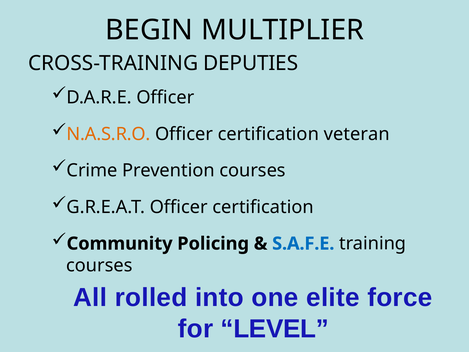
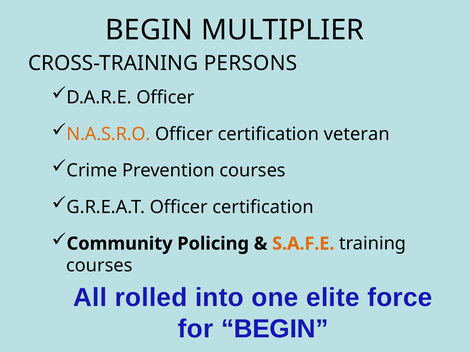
DEPUTIES: DEPUTIES -> PERSONS
S.A.F.E colour: blue -> orange
for LEVEL: LEVEL -> BEGIN
